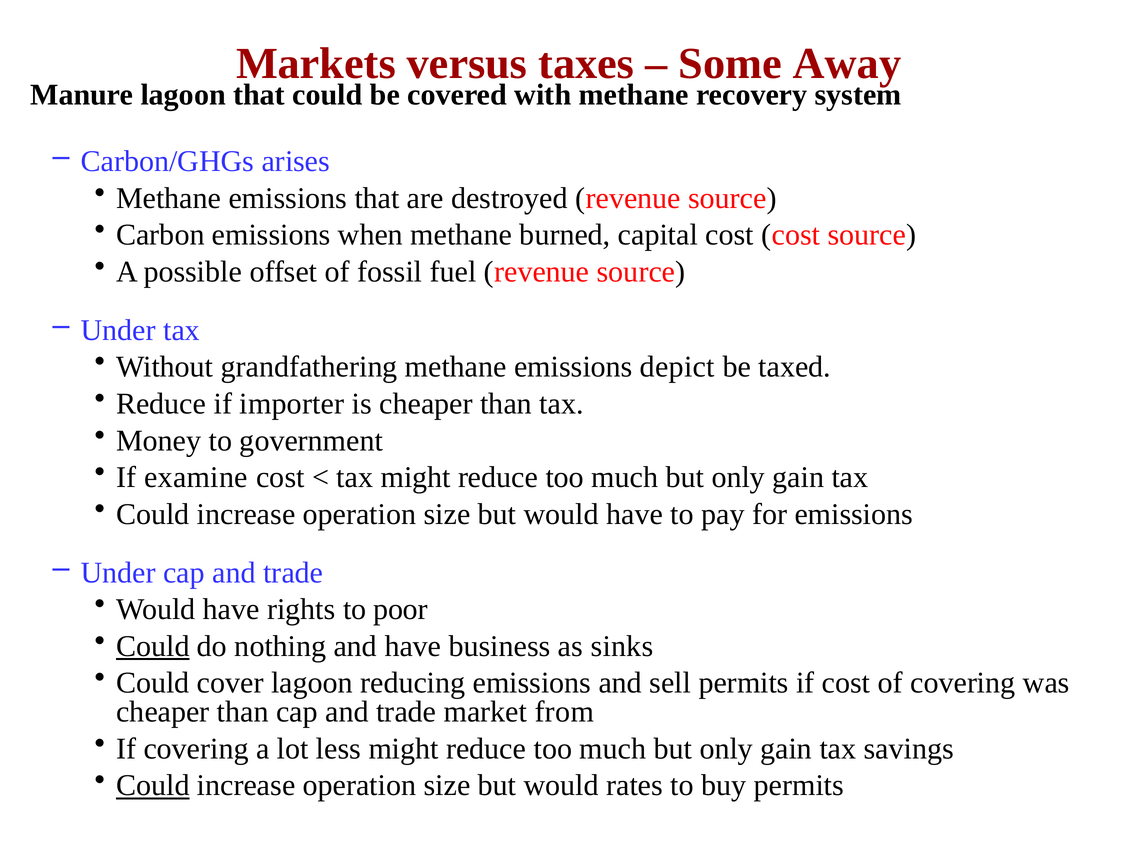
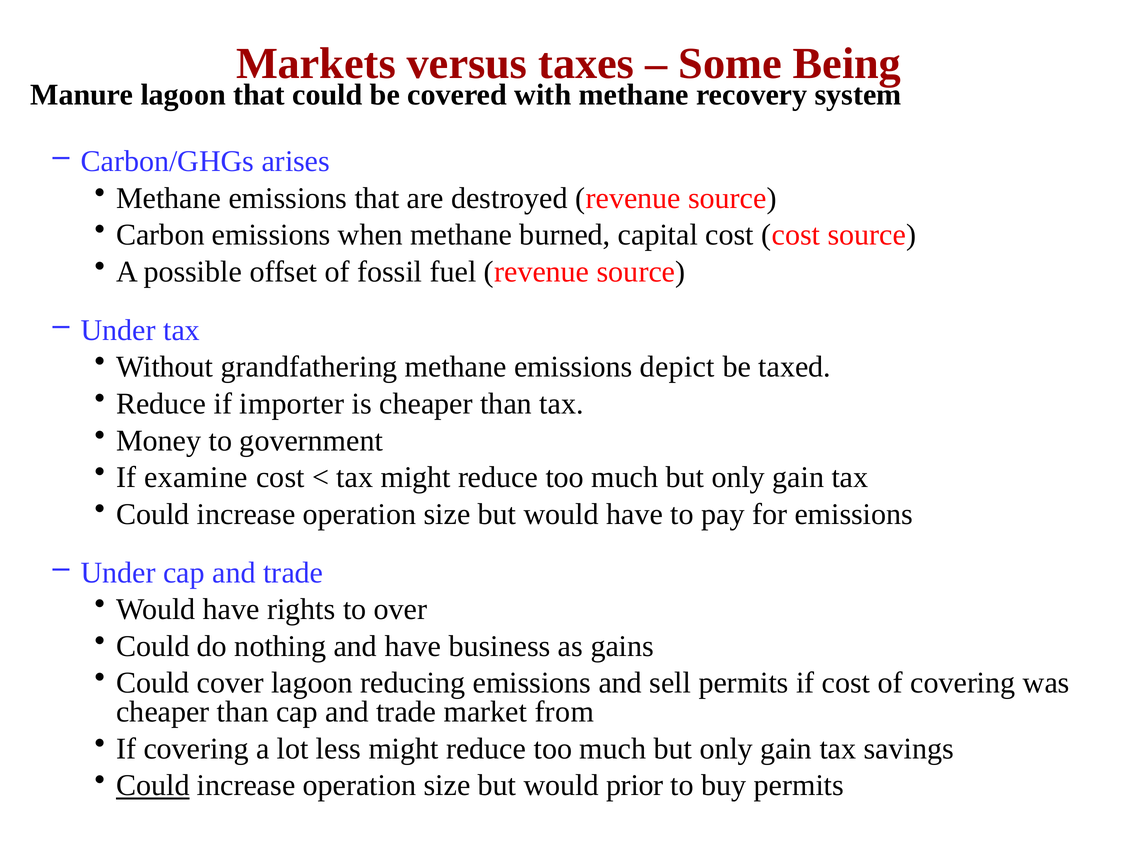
Away: Away -> Being
poor: poor -> over
Could at (153, 646) underline: present -> none
sinks: sinks -> gains
rates: rates -> prior
